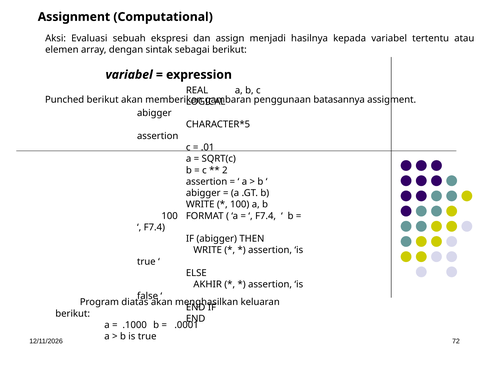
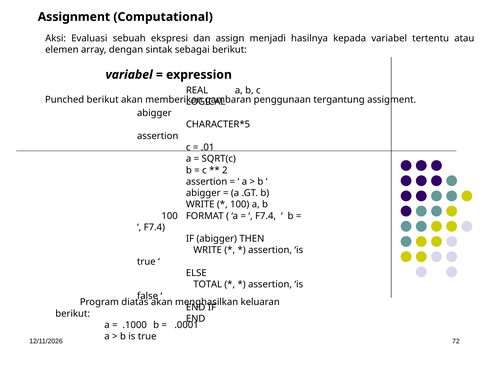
batasannya: batasannya -> tergantung
AKHIR: AKHIR -> TOTAL
